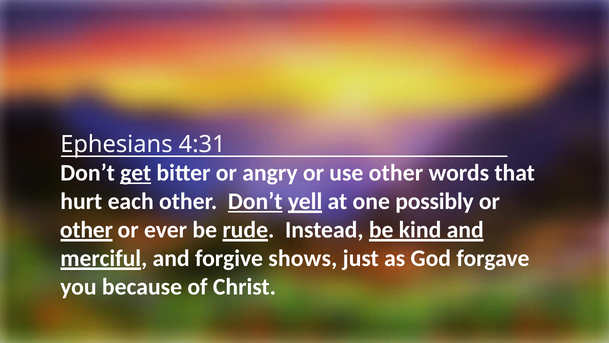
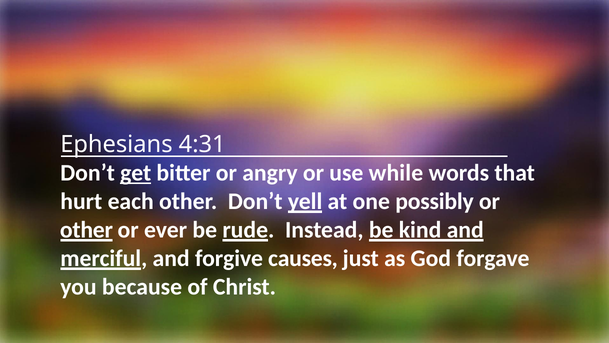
use other: other -> while
Don’t at (255, 201) underline: present -> none
shows: shows -> causes
